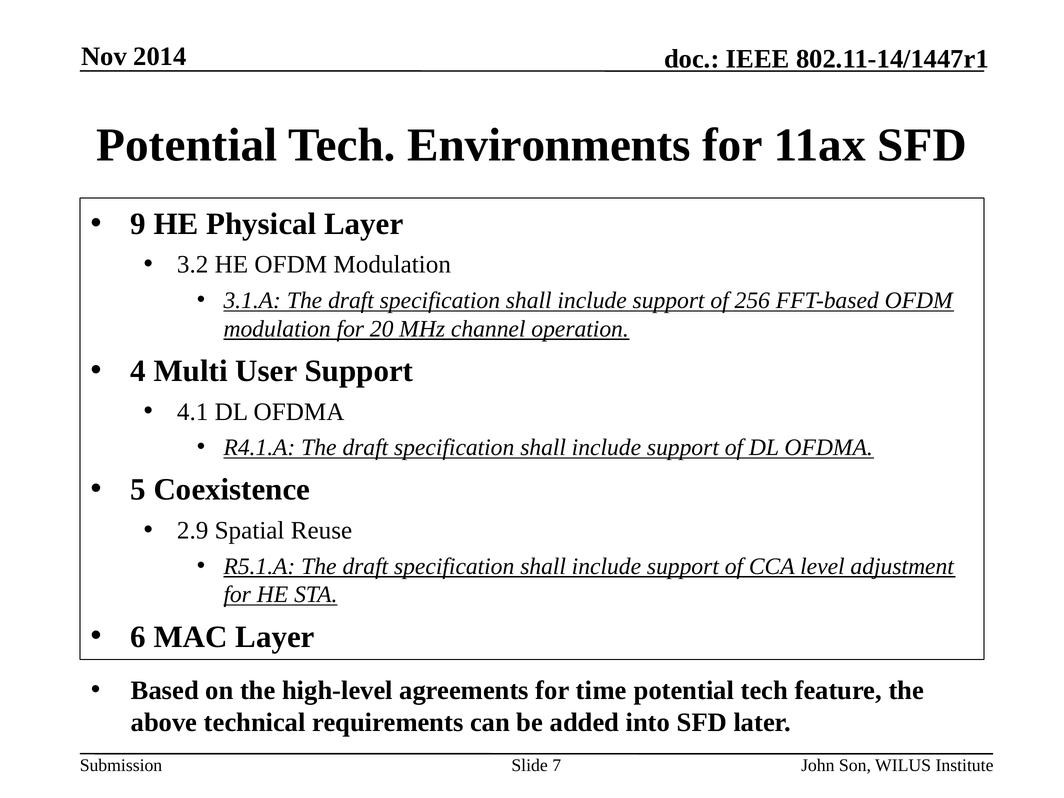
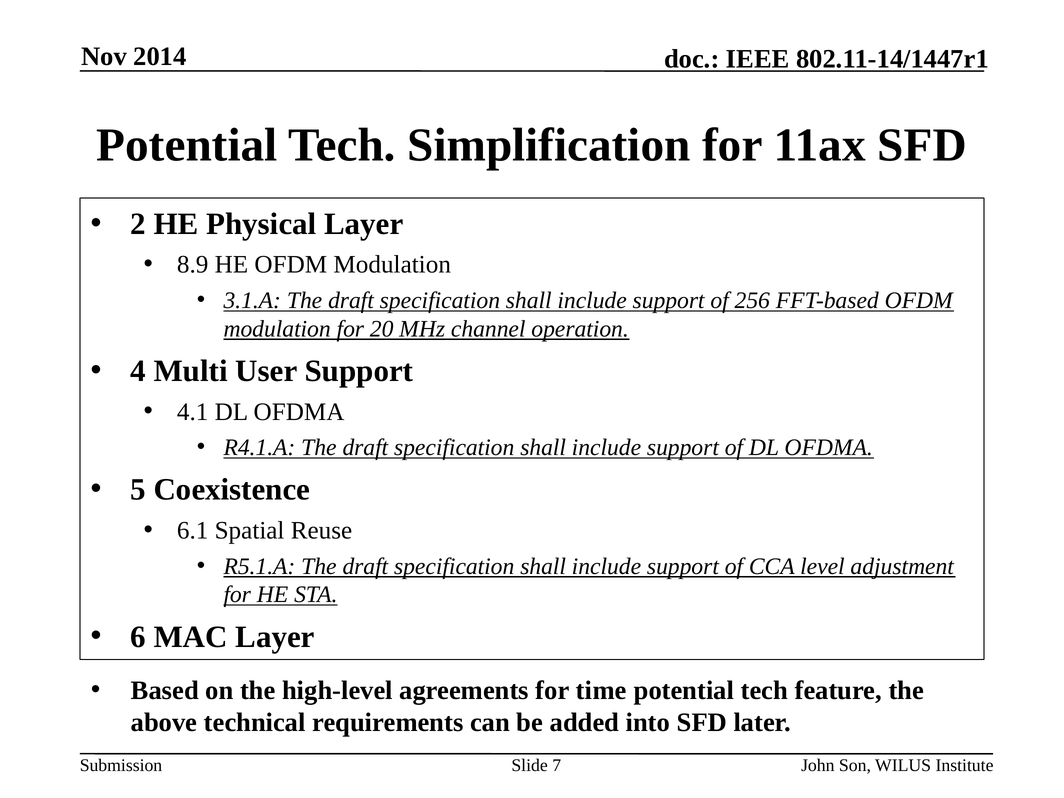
Environments: Environments -> Simplification
9: 9 -> 2
3.2: 3.2 -> 8.9
2.9: 2.9 -> 6.1
